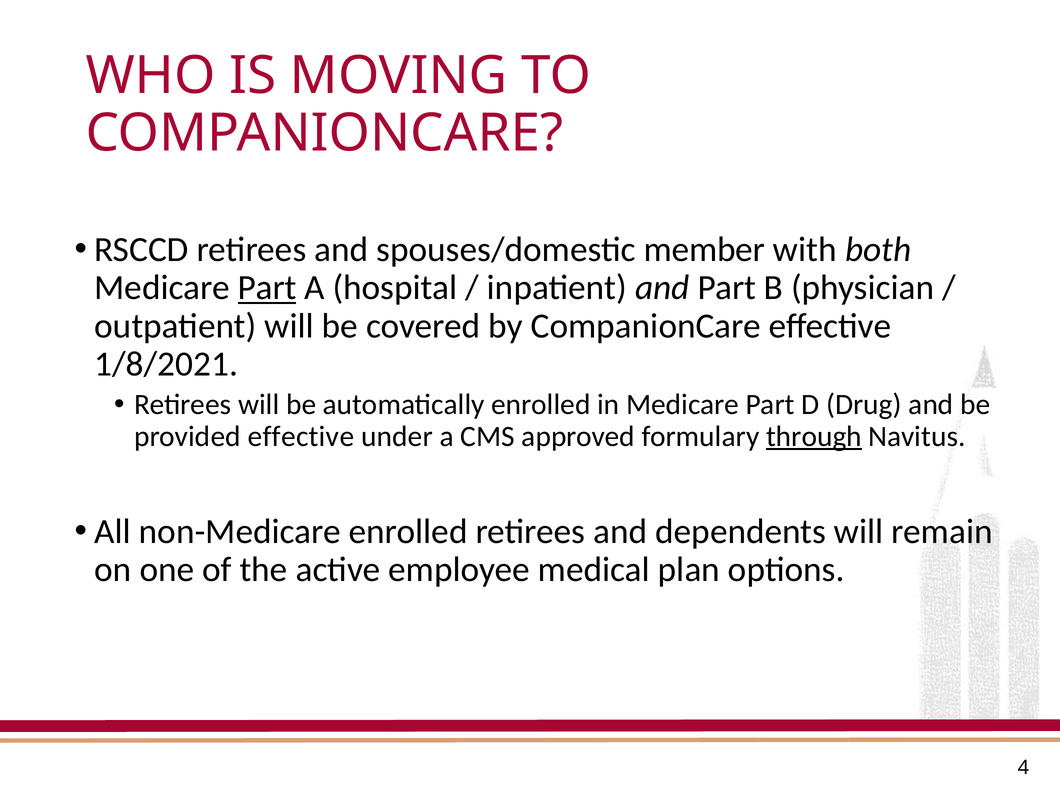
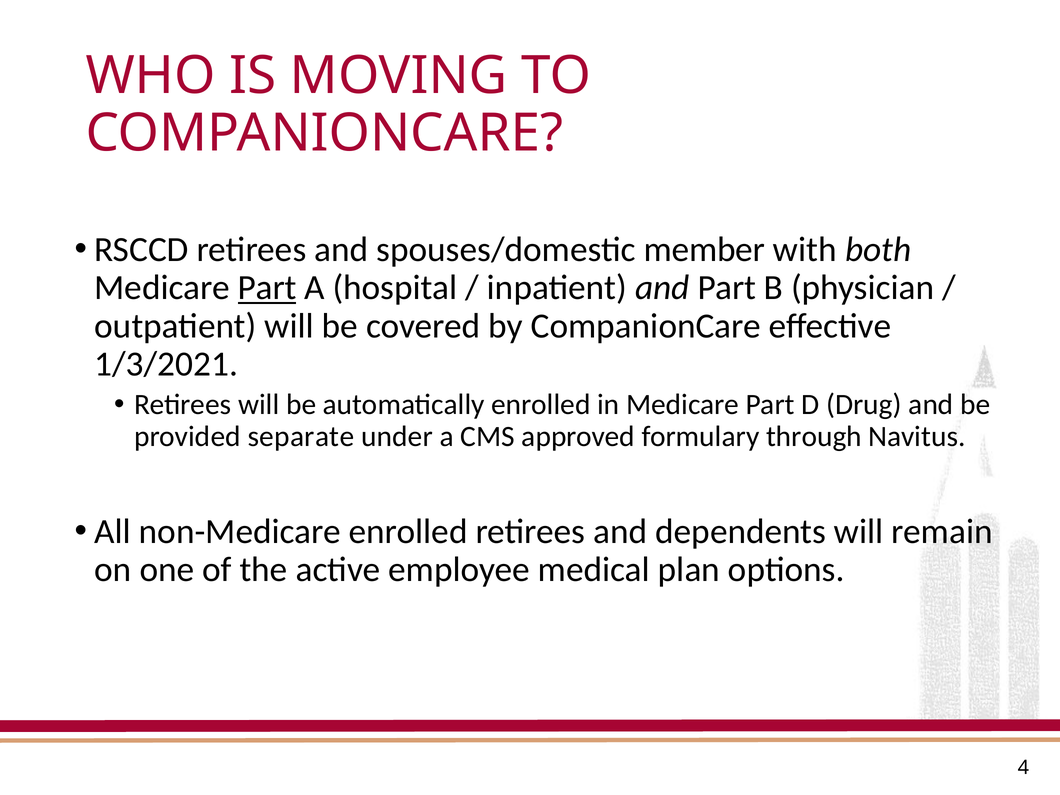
1/8/2021: 1/8/2021 -> 1/3/2021
provided effective: effective -> separate
through underline: present -> none
